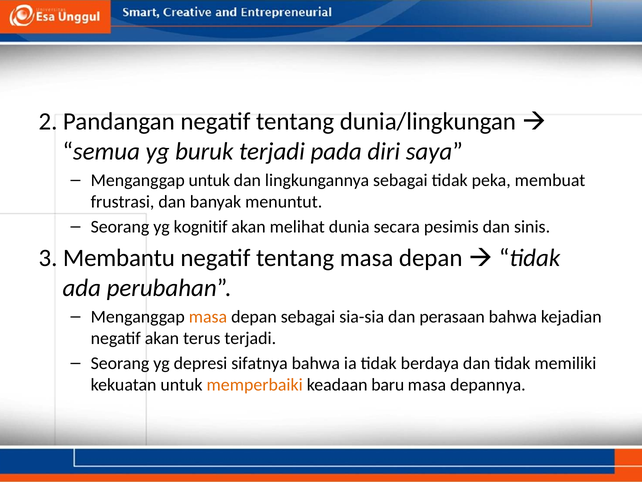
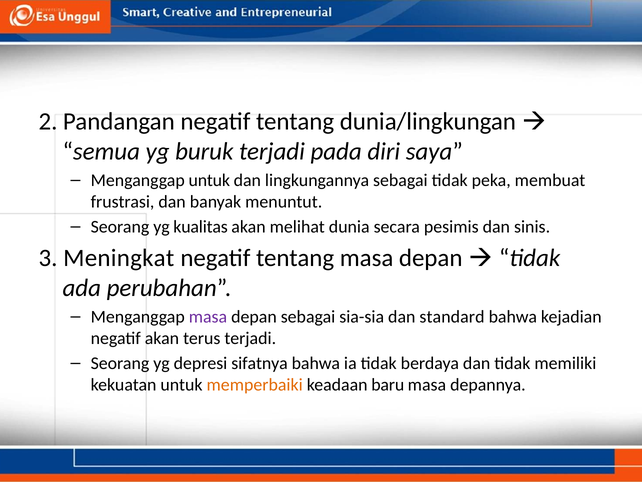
kognitif: kognitif -> kualitas
Membantu: Membantu -> Meningkat
masa at (208, 316) colour: orange -> purple
perasaan: perasaan -> standard
